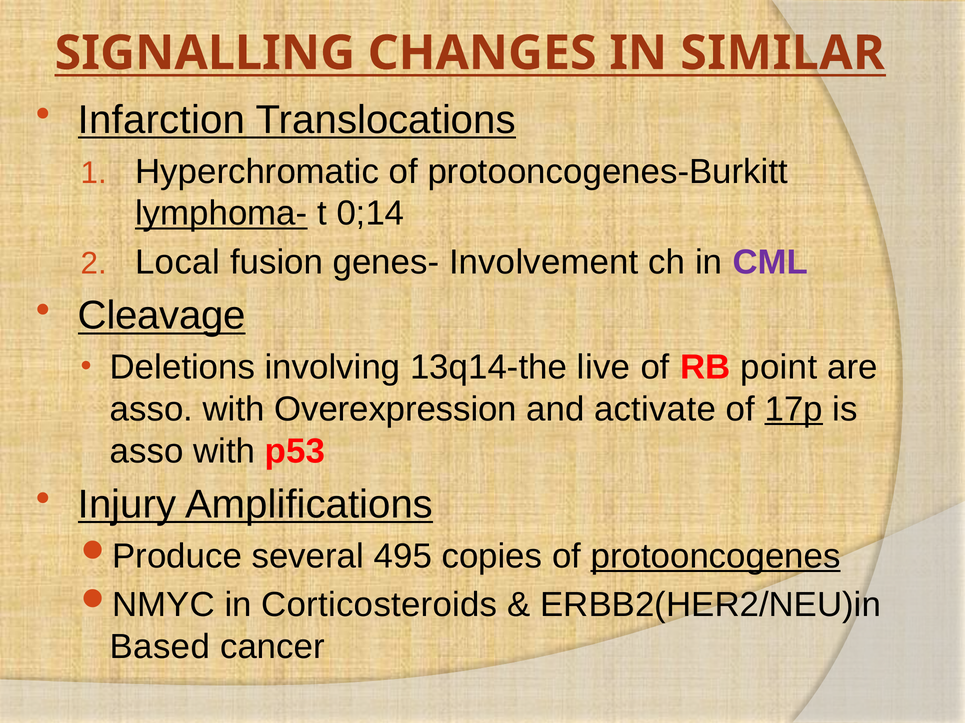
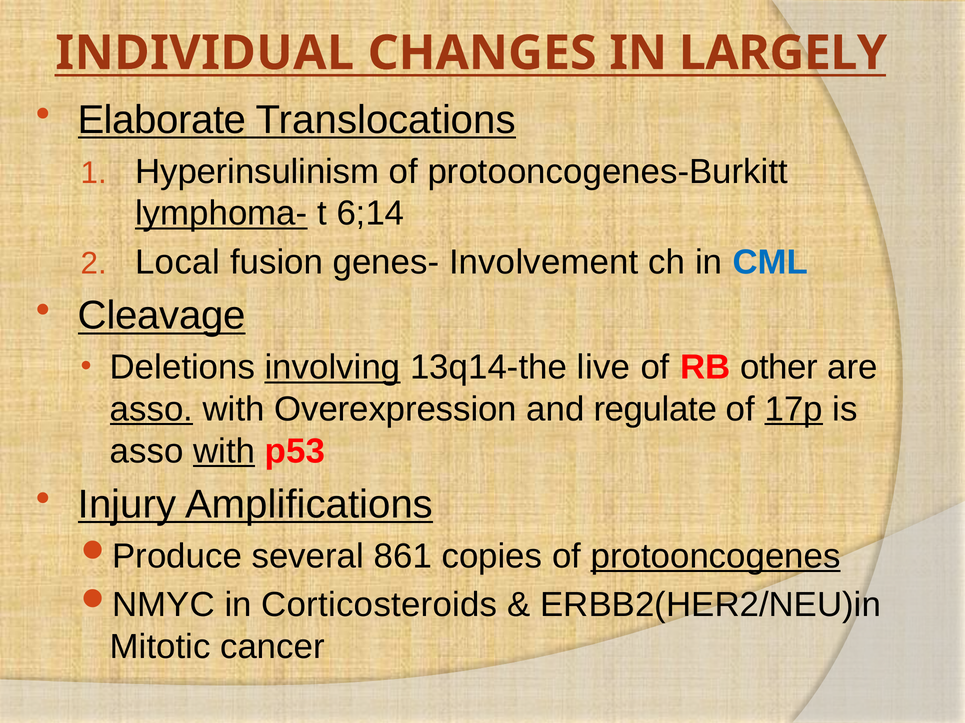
SIGNALLING: SIGNALLING -> INDIVIDUAL
SIMILAR: SIMILAR -> LARGELY
Infarction: Infarction -> Elaborate
Hyperchromatic: Hyperchromatic -> Hyperinsulinism
0;14: 0;14 -> 6;14
CML colour: purple -> blue
involving underline: none -> present
point: point -> other
asso at (151, 410) underline: none -> present
activate: activate -> regulate
with at (224, 452) underline: none -> present
495: 495 -> 861
Based: Based -> Mitotic
